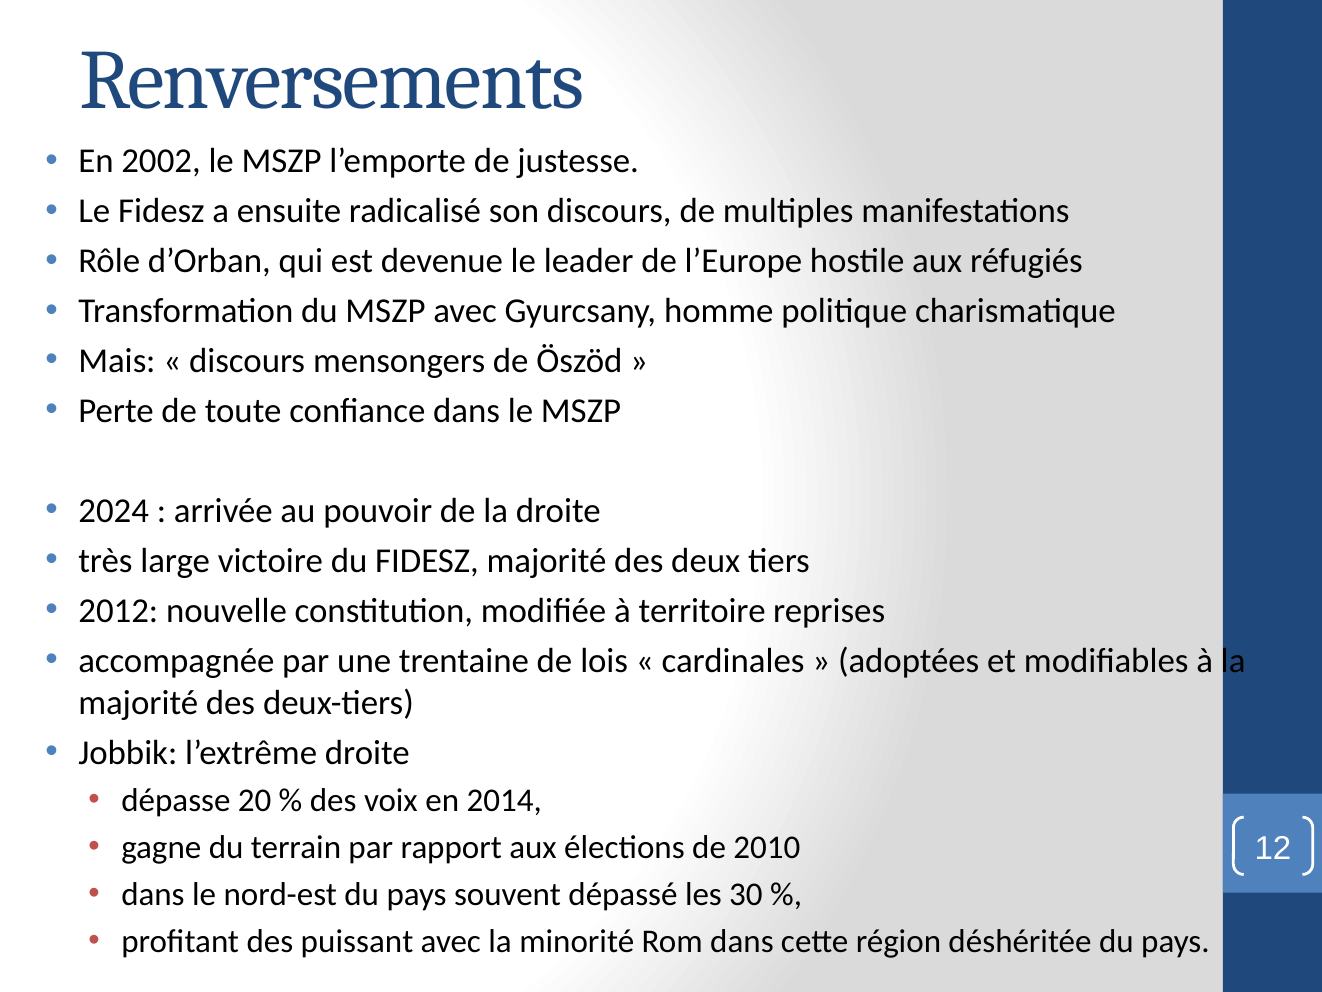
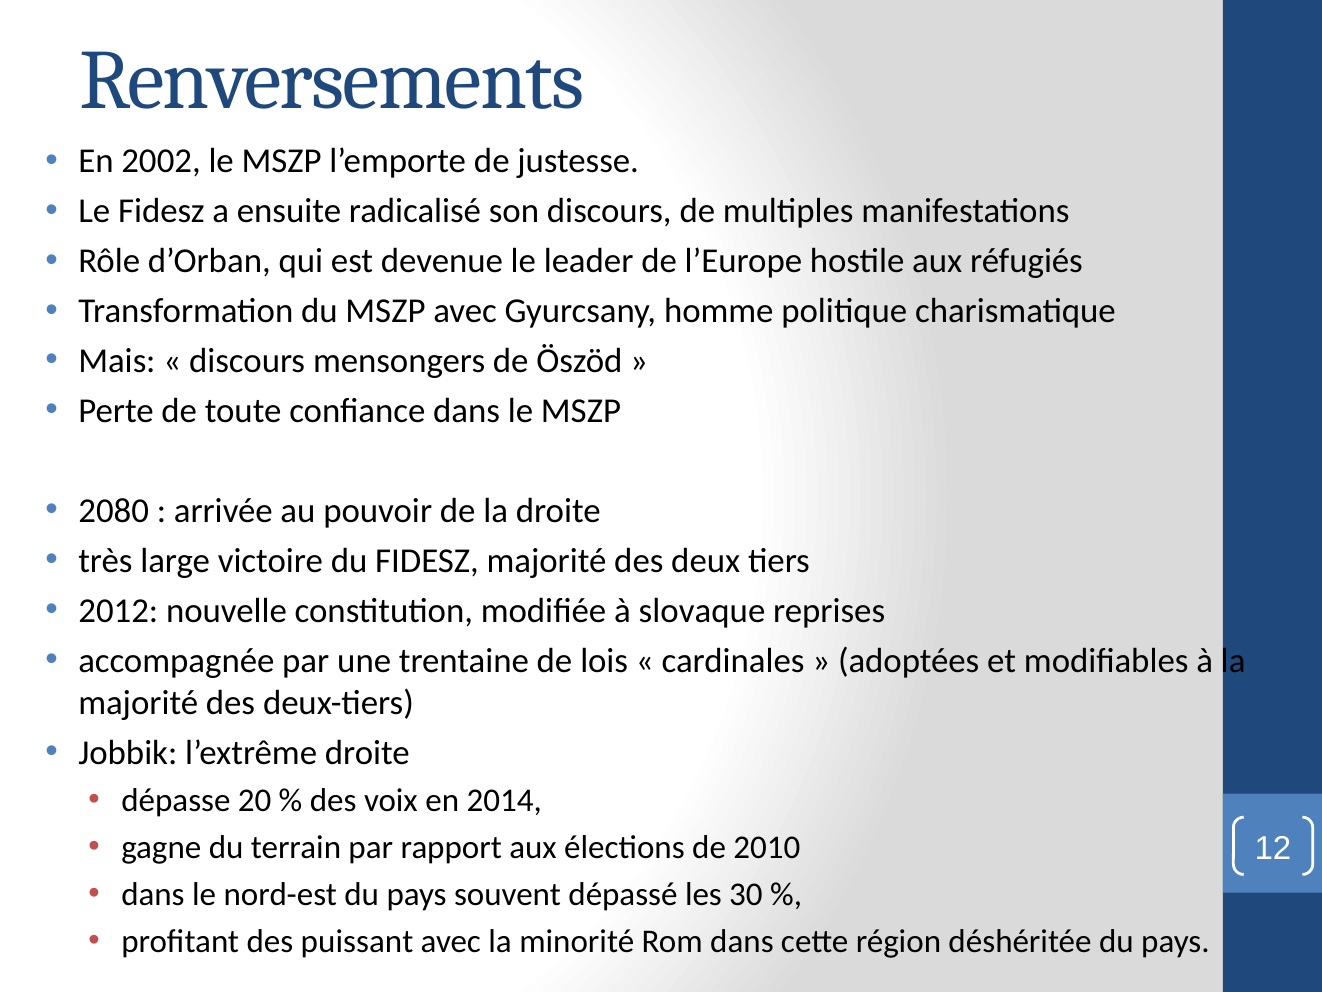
2024: 2024 -> 2080
territoire: territoire -> slovaque
